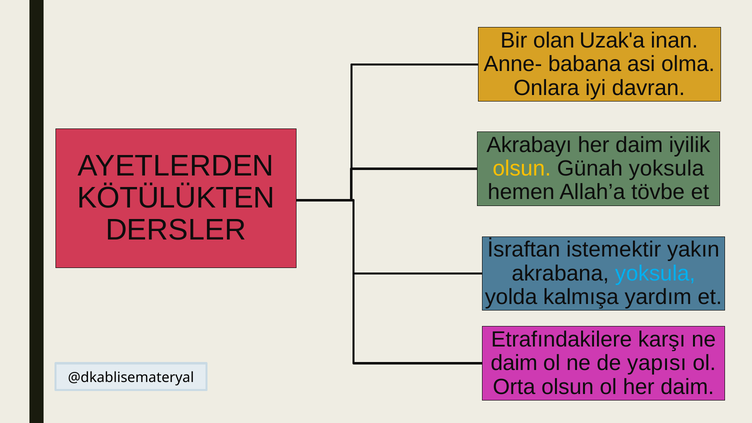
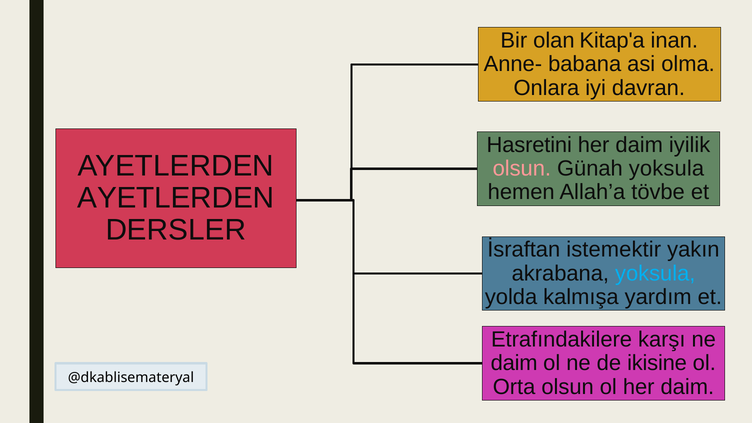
Uzak'a: Uzak'a -> Kitap'a
Akrabayı: Akrabayı -> Hasretini
olsun at (522, 169) colour: yellow -> pink
KÖTÜLÜKTEN at (176, 198): KÖTÜLÜKTEN -> AYETLERDEN
yapısı: yapısı -> ikisine
